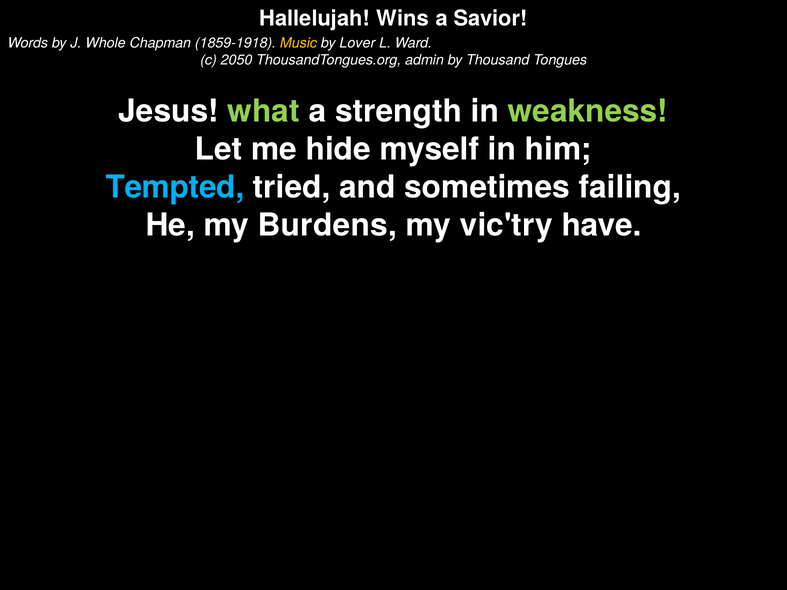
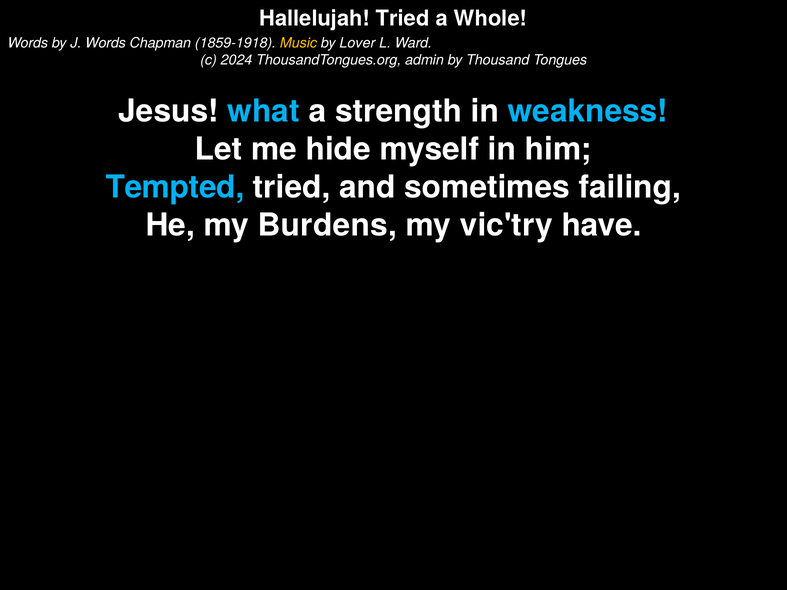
Hallelujah Wins: Wins -> Tried
Savior: Savior -> Whole
J Whole: Whole -> Words
2050: 2050 -> 2024
what colour: light green -> light blue
weakness colour: light green -> light blue
